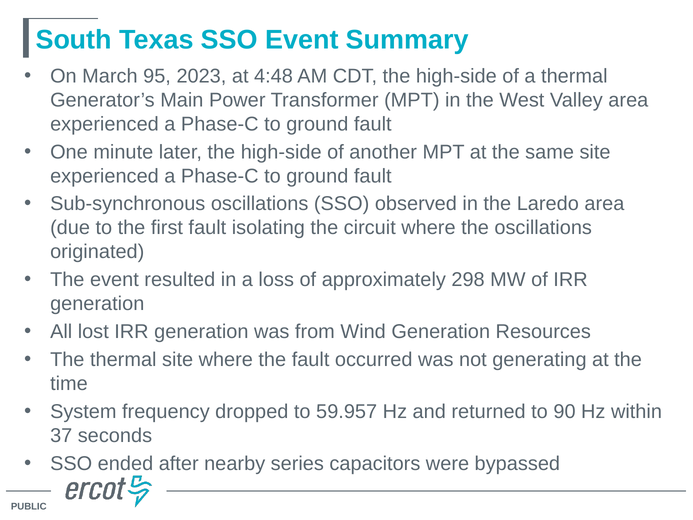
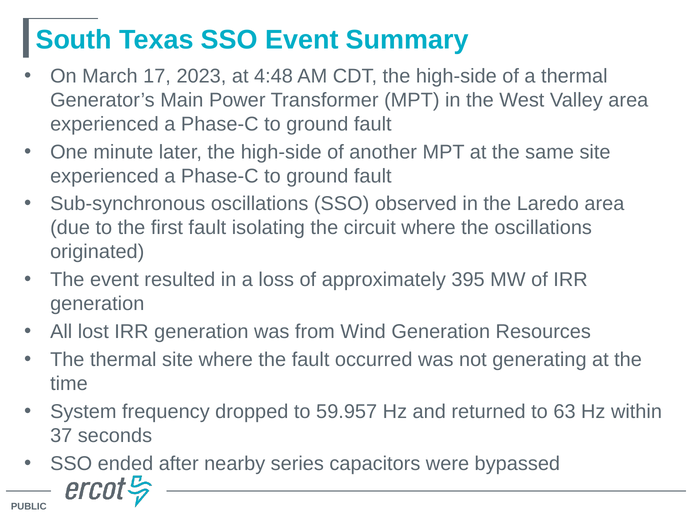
95: 95 -> 17
298: 298 -> 395
90: 90 -> 63
